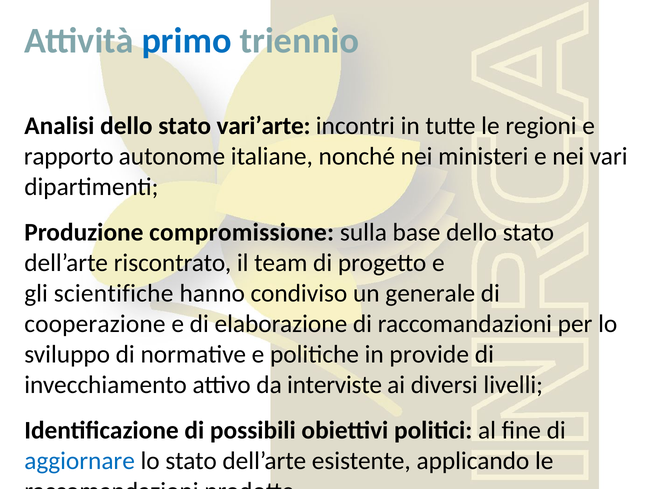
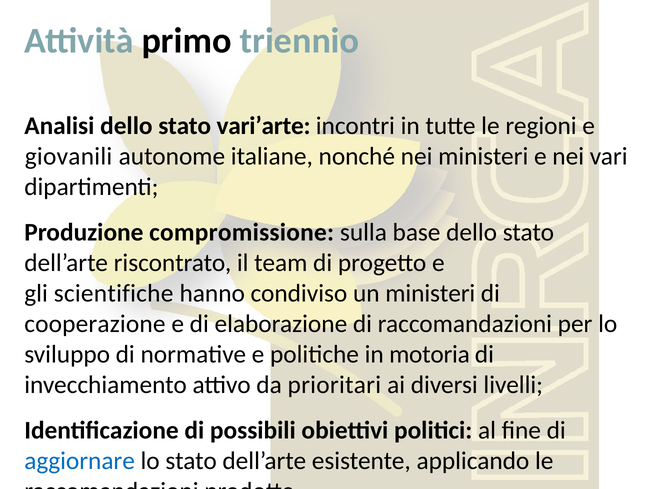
primo colour: blue -> black
rapporto: rapporto -> giovanili
un generale: generale -> ministeri
provide: provide -> motoria
interviste: interviste -> prioritari
